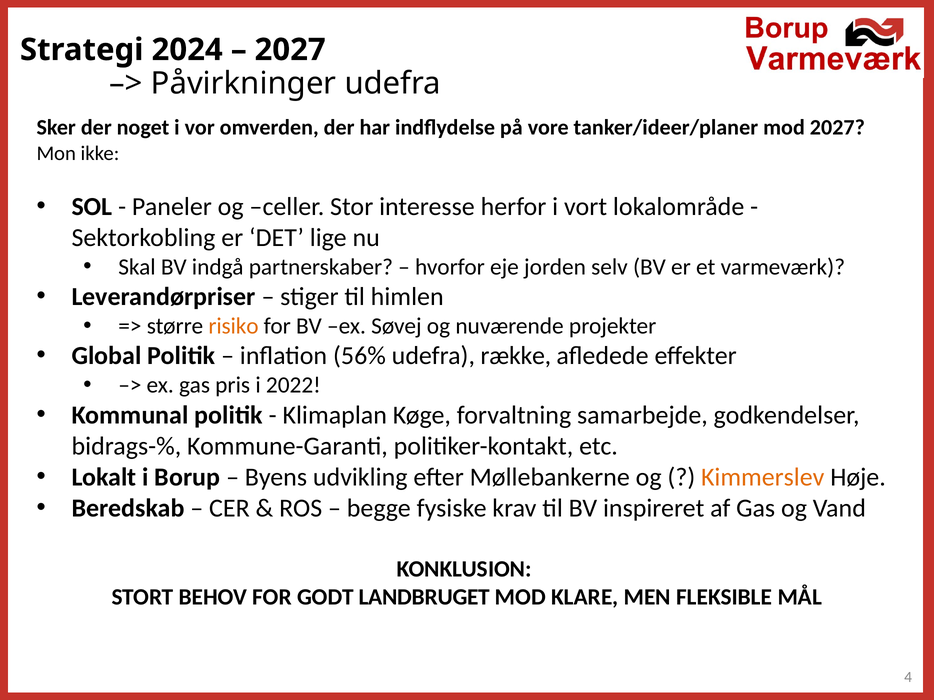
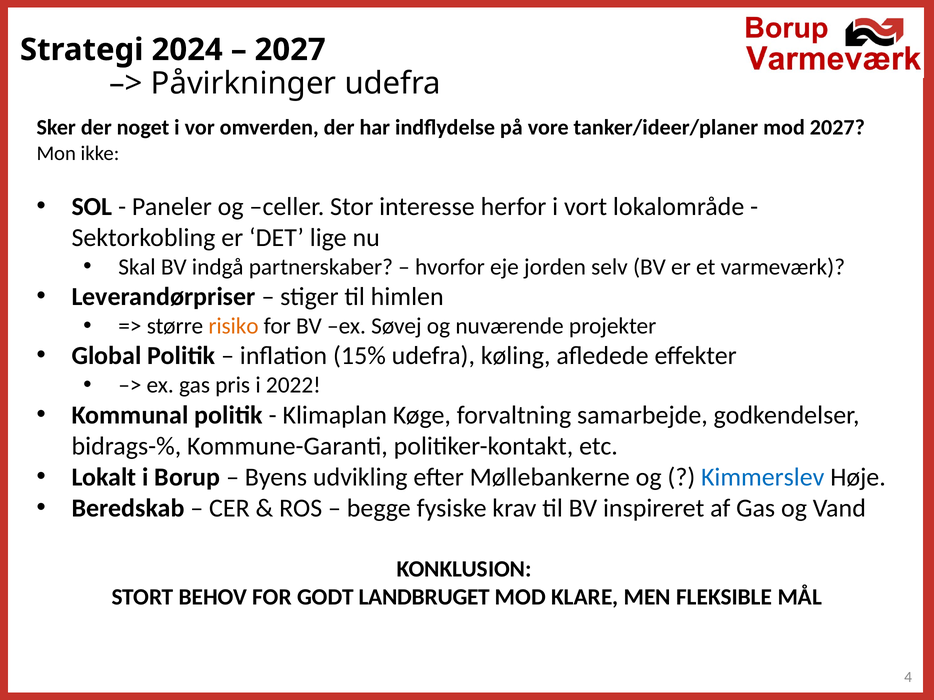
56%: 56% -> 15%
række: række -> køling
Kimmerslev colour: orange -> blue
